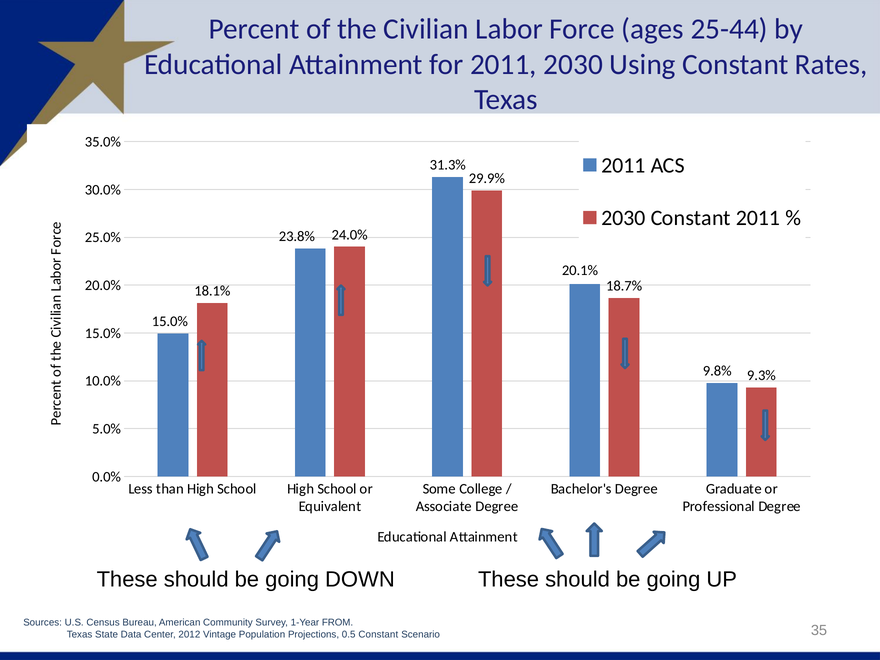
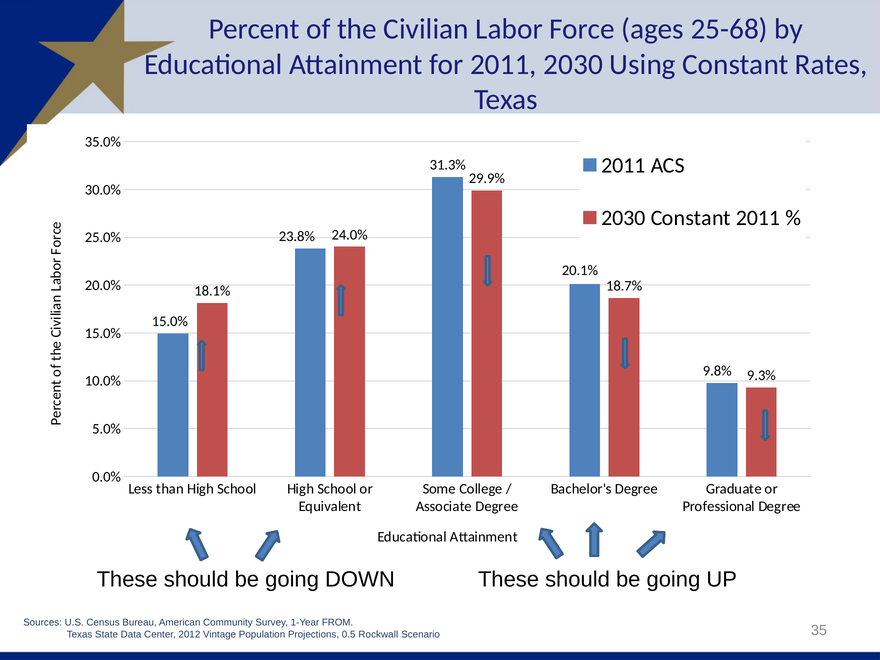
25-44: 25-44 -> 25-68
0.5 Constant: Constant -> Rockwall
